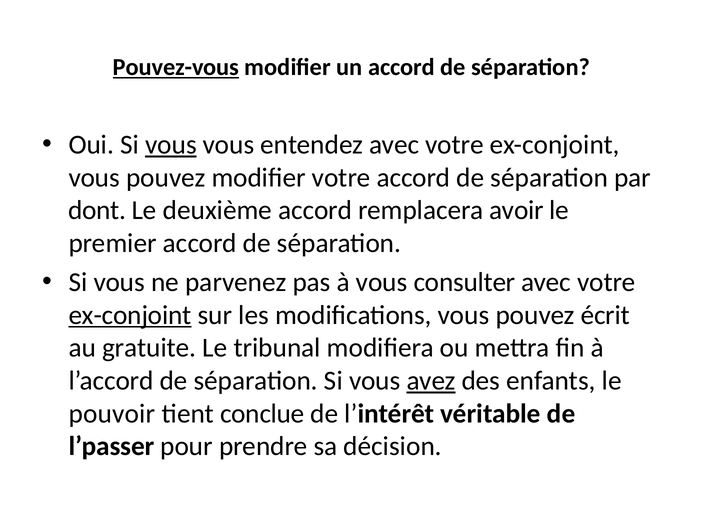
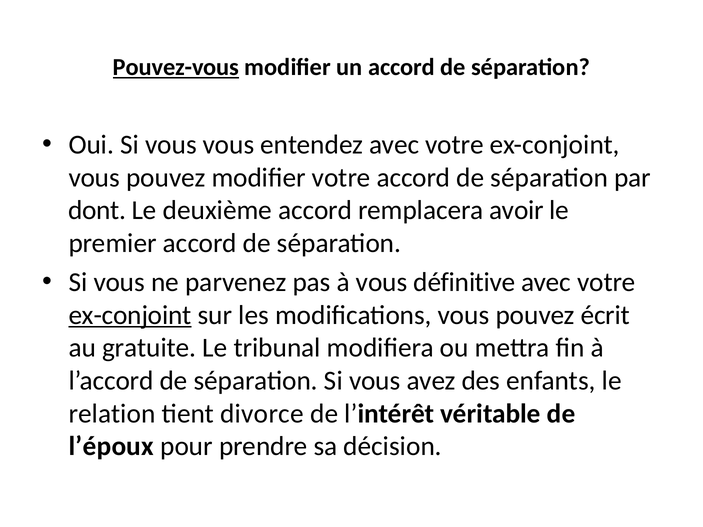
vous at (171, 145) underline: present -> none
consulter: consulter -> définitive
avez underline: present -> none
pouvoir: pouvoir -> relation
conclue: conclue -> divorce
l’passer: l’passer -> l’époux
